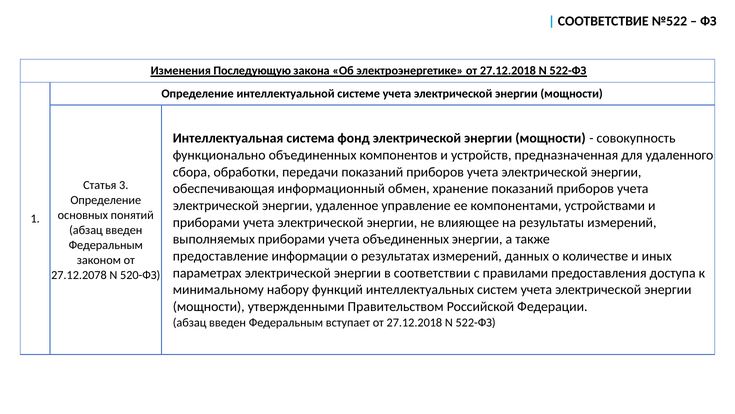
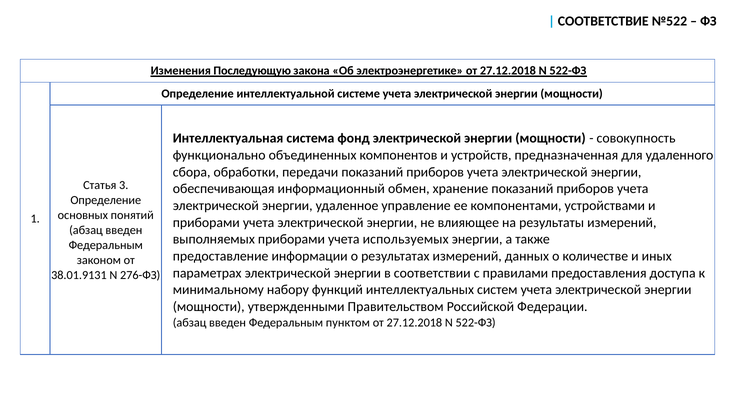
учета объединенных: объединенных -> используемых
27.12.2078: 27.12.2078 -> 38.01.9131
520-ФЗ: 520-ФЗ -> 276-ФЗ
вступает: вступает -> пунктом
